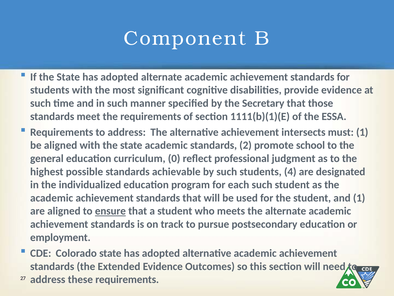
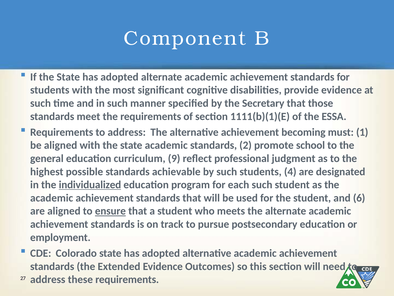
intersects: intersects -> becoming
0: 0 -> 9
individualized underline: none -> present
and 1: 1 -> 6
